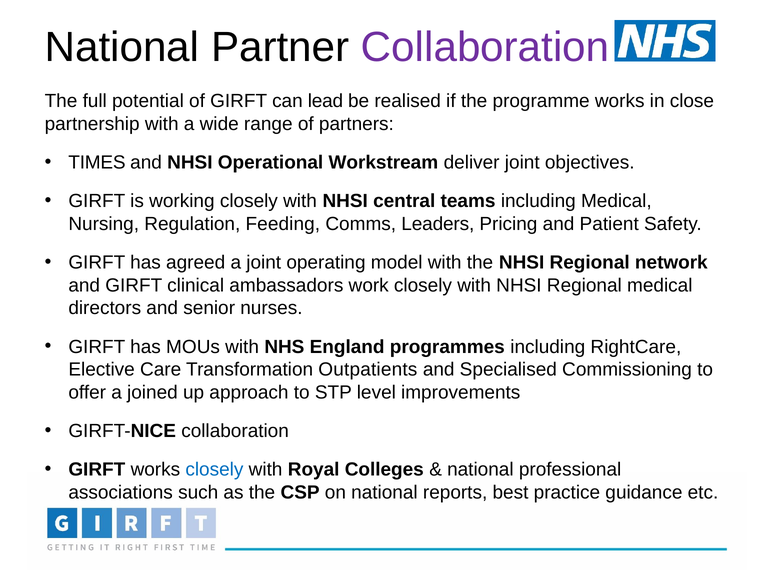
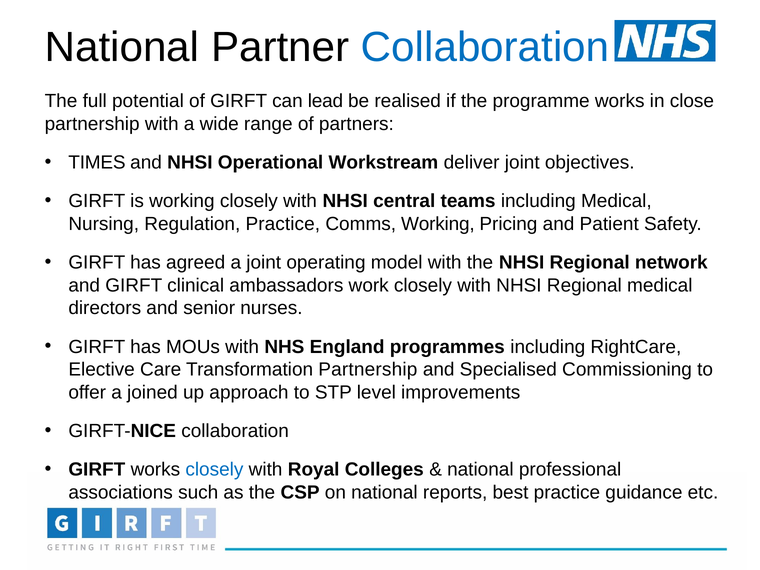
Collaboration at (485, 47) colour: purple -> blue
Regulation Feeding: Feeding -> Practice
Comms Leaders: Leaders -> Working
Transformation Outpatients: Outpatients -> Partnership
